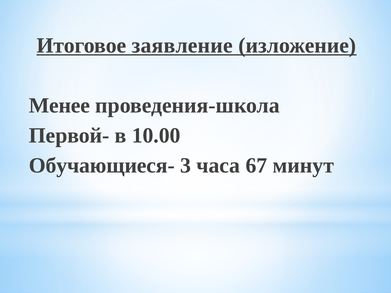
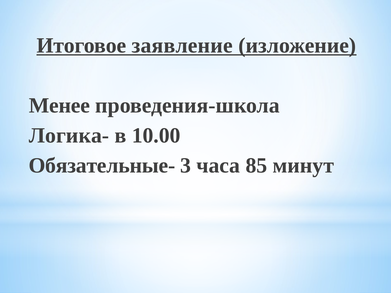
Первой-: Первой- -> Логика-
Обучающиеся-: Обучающиеся- -> Обязательные-
67: 67 -> 85
